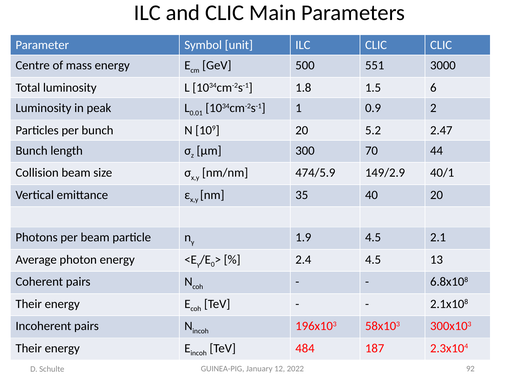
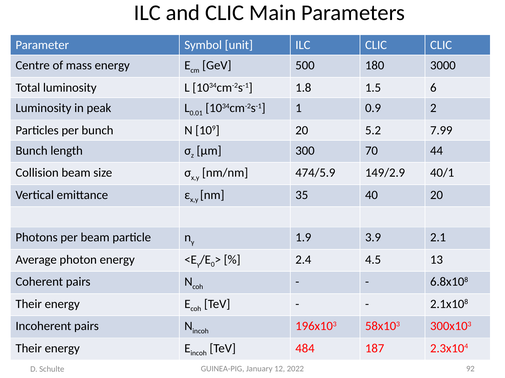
551: 551 -> 180
2.47: 2.47 -> 7.99
1.9 4.5: 4.5 -> 3.9
